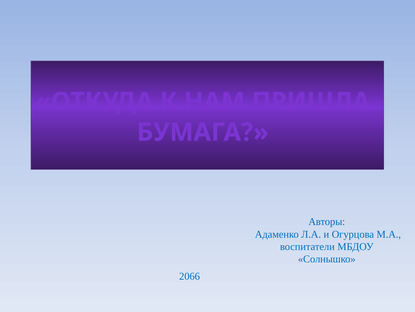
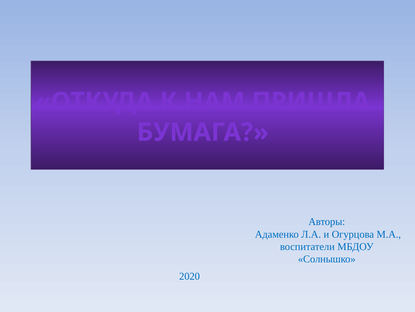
2066: 2066 -> 2020
